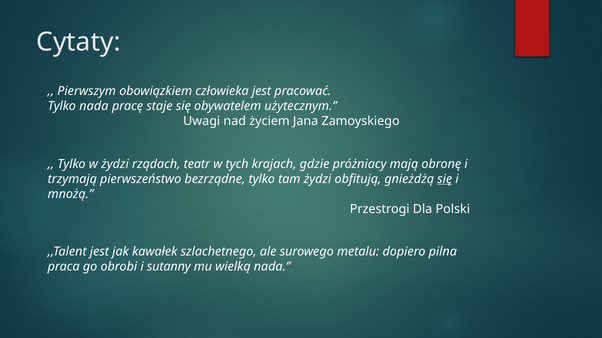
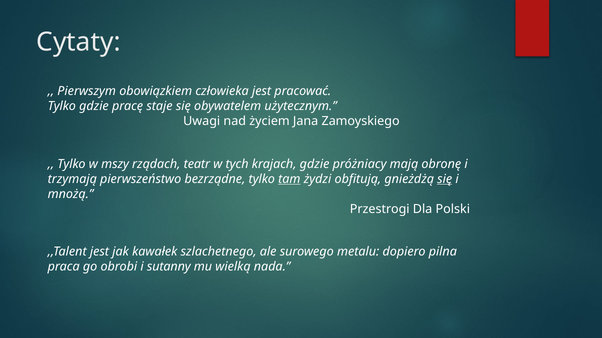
Tylko nada: nada -> gdzie
w żydzi: żydzi -> mszy
tam underline: none -> present
